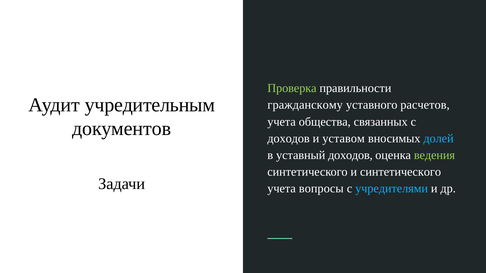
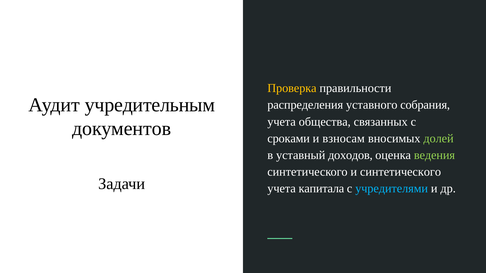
Проверка colour: light green -> yellow
гражданскому: гражданскому -> распределения
расчетов: расчетов -> собрания
доходов at (289, 139): доходов -> сроками
уставом: уставом -> взносам
долей colour: light blue -> light green
вопросы: вопросы -> капитала
